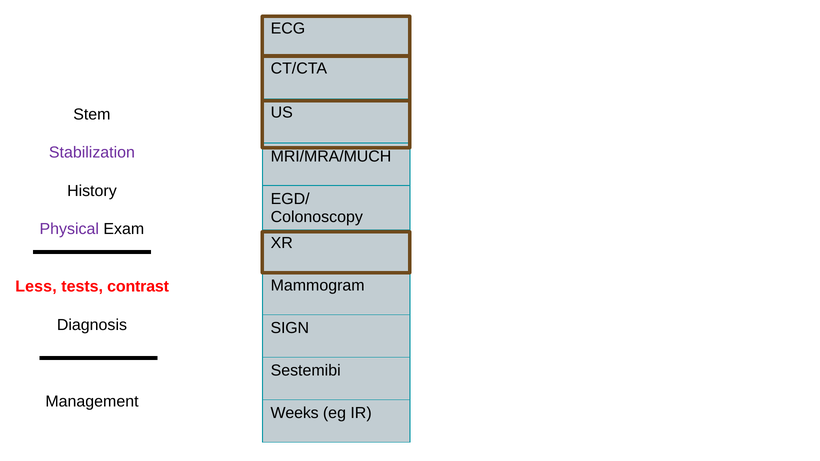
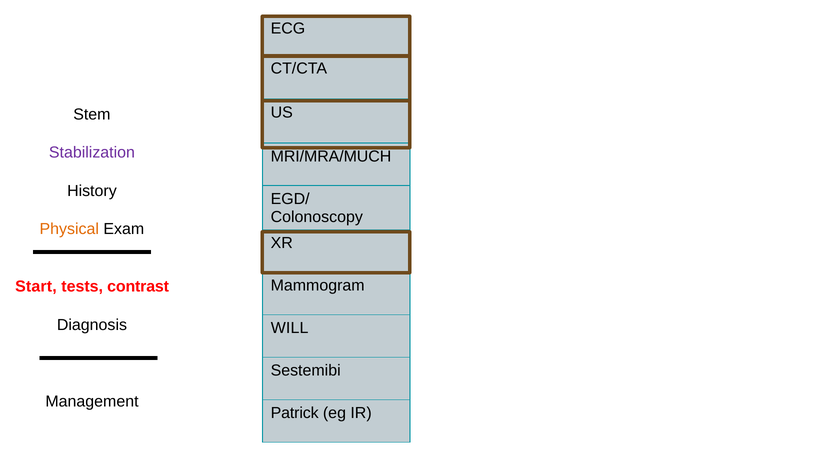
Physical colour: purple -> orange
Less: Less -> Start
SIGN: SIGN -> WILL
Weeks: Weeks -> Patrick
